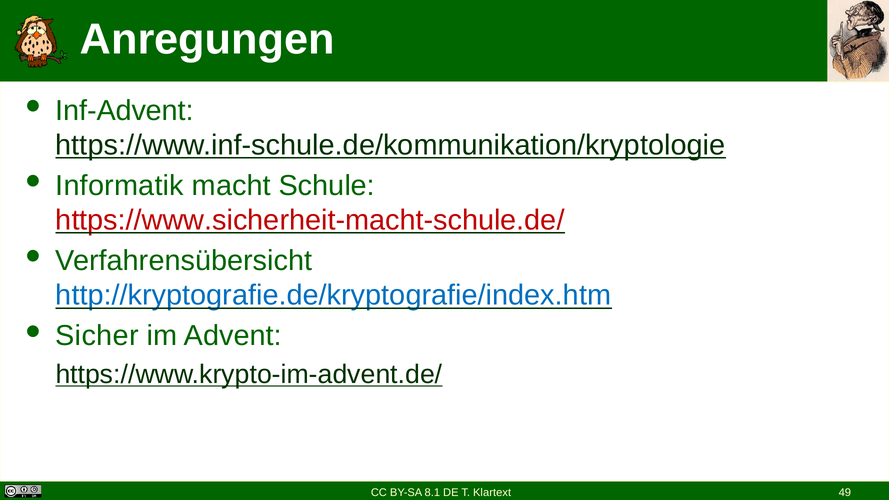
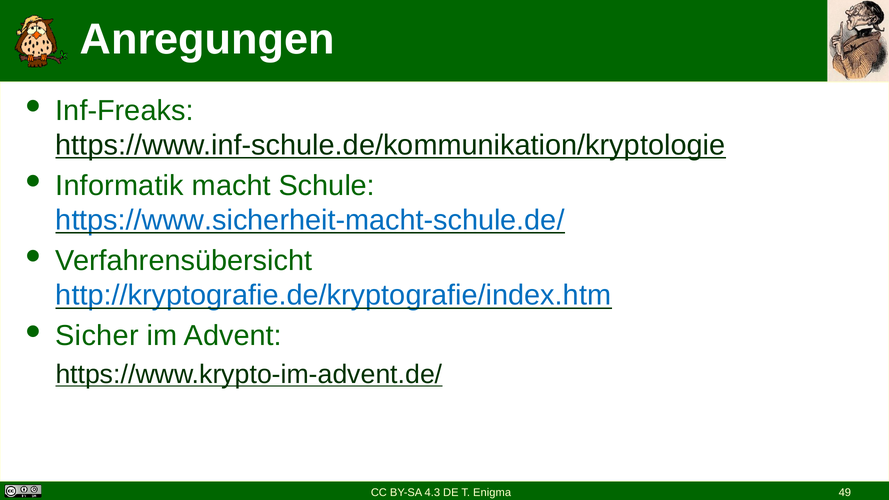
Inf-Advent: Inf-Advent -> Inf-Freaks
https://www.sicherheit-macht-schule.de/ colour: red -> blue
8.1: 8.1 -> 4.3
Klartext: Klartext -> Enigma
